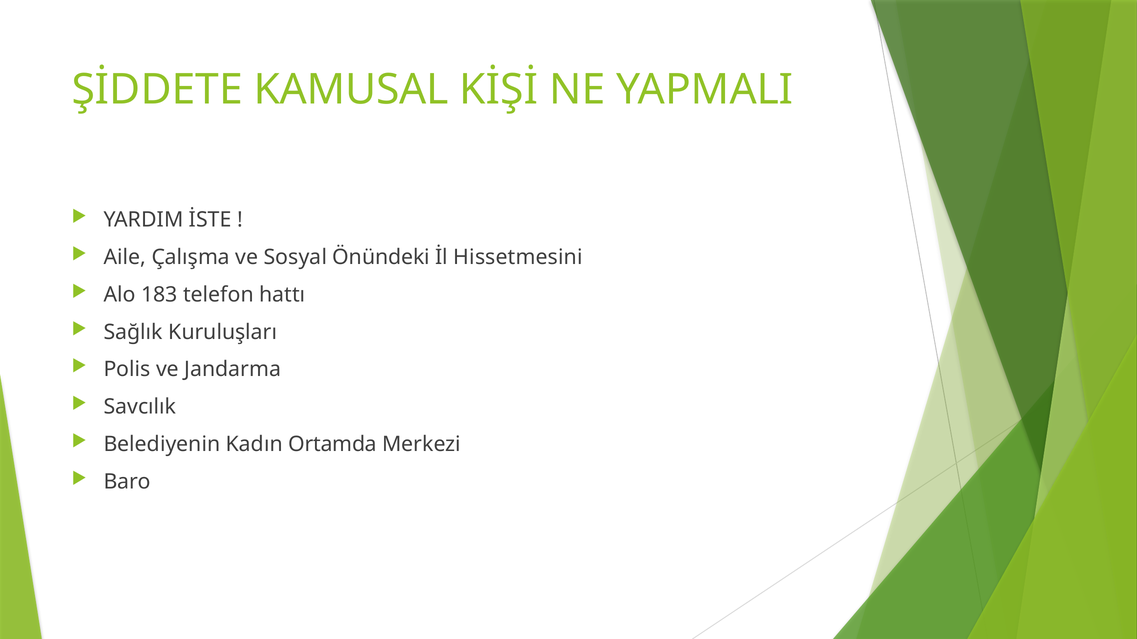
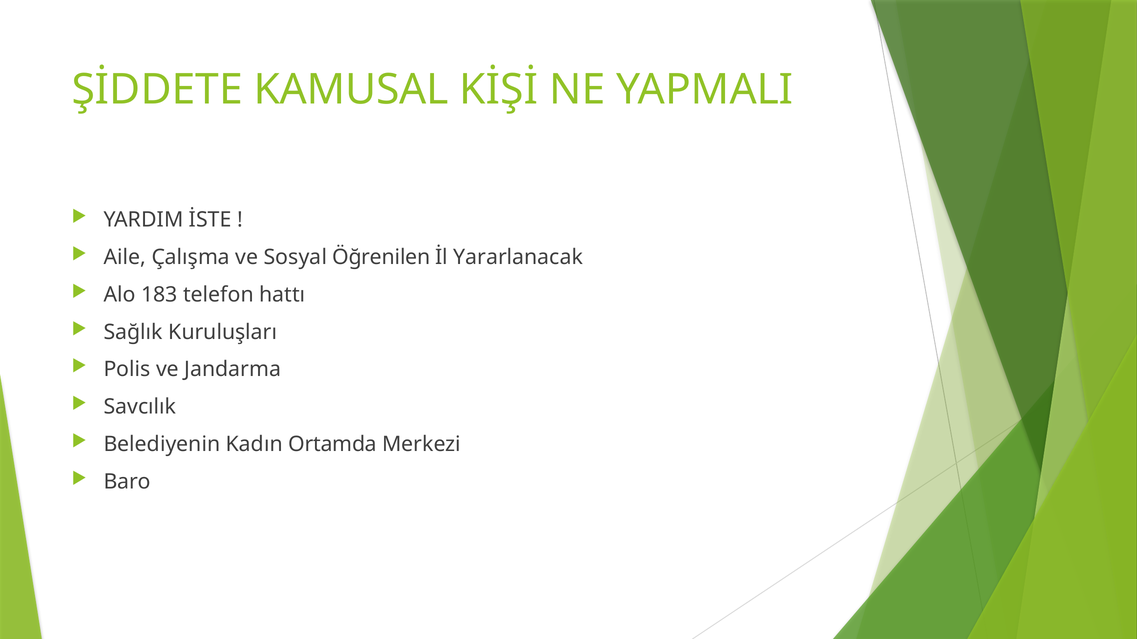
Önündeki: Önündeki -> Öğrenilen
Hissetmesini: Hissetmesini -> Yararlanacak
